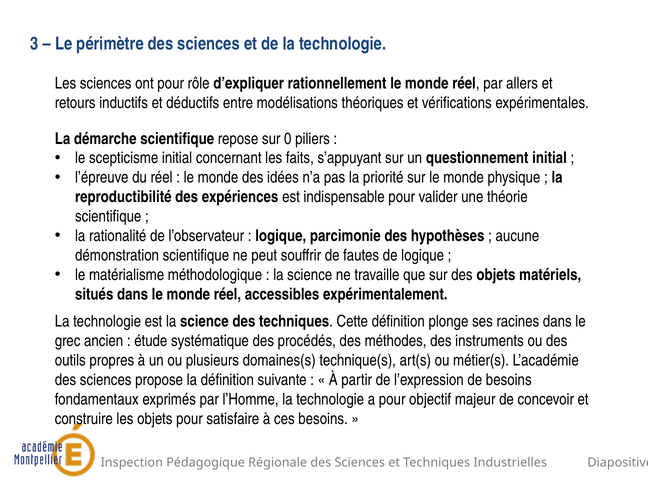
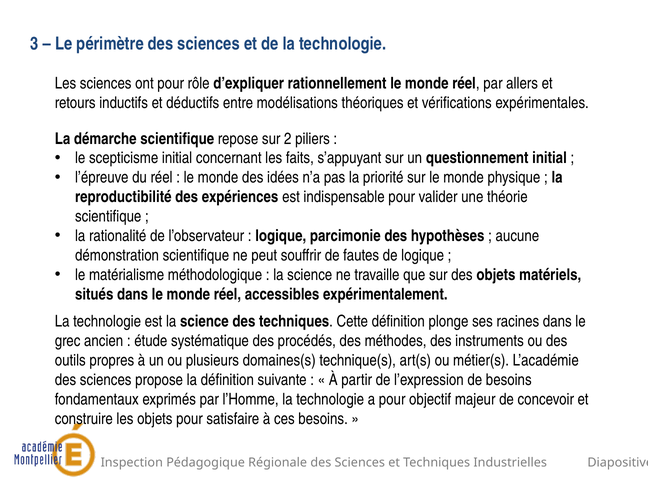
0: 0 -> 2
